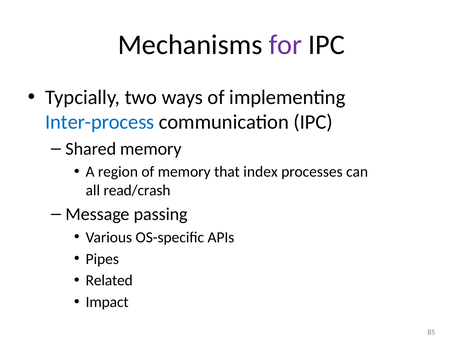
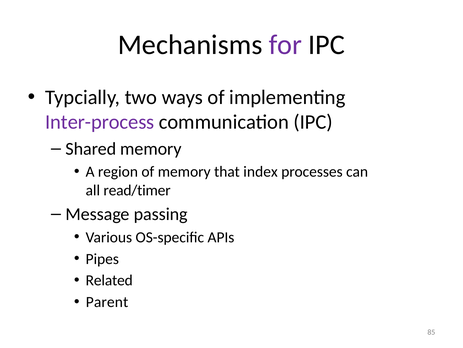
Inter-process colour: blue -> purple
read/crash: read/crash -> read/timer
Impact: Impact -> Parent
